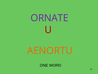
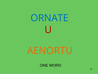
ORNATE colour: purple -> blue
